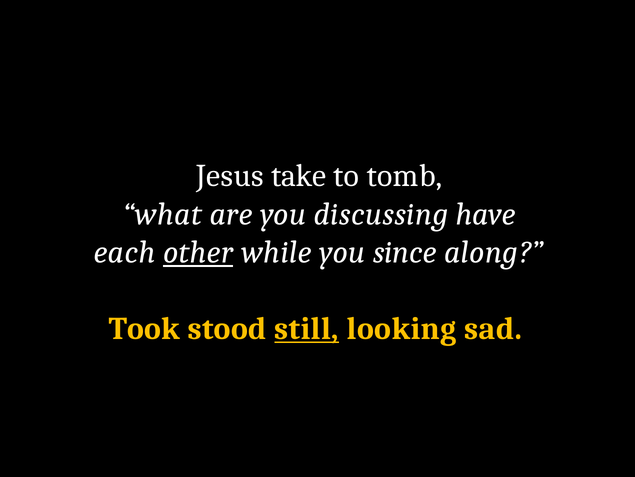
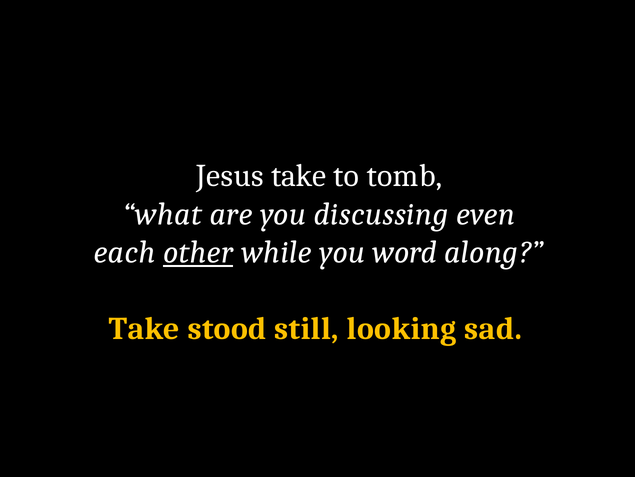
have: have -> even
since: since -> word
Took at (144, 328): Took -> Take
still underline: present -> none
